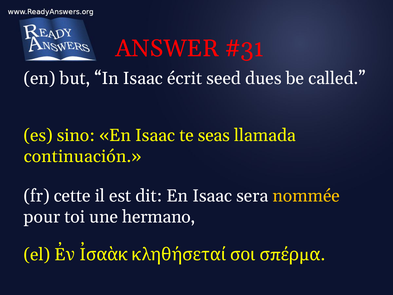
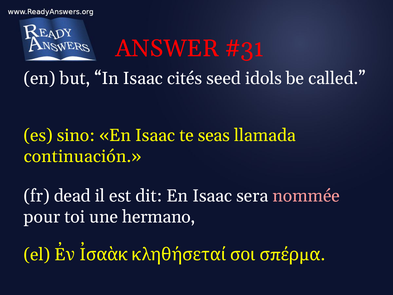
écrit: écrit -> cités
dues: dues -> idols
cette: cette -> dead
nommée colour: yellow -> pink
